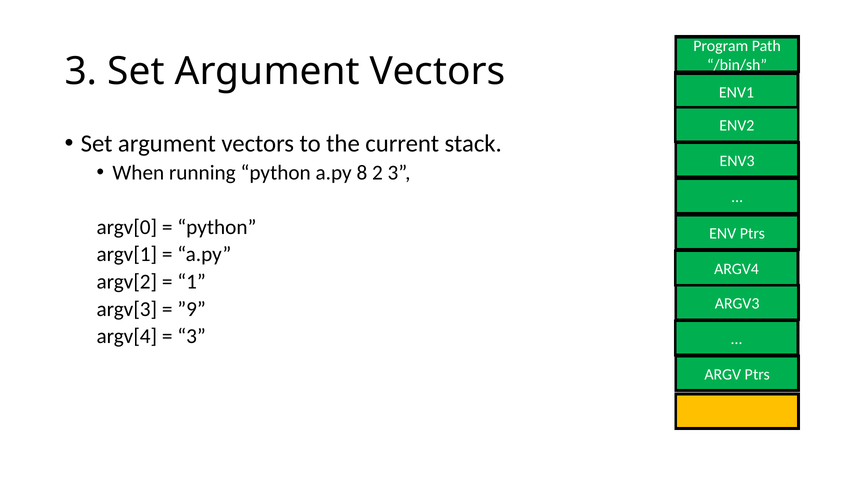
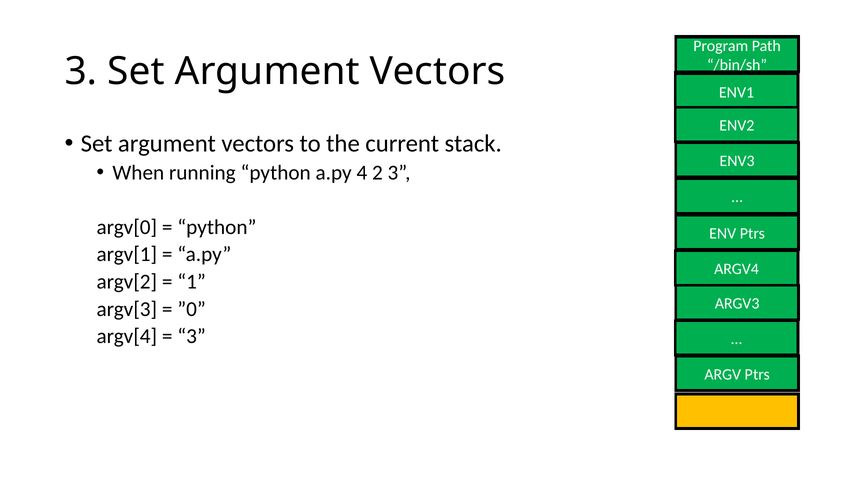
8: 8 -> 4
”9: ”9 -> ”0
